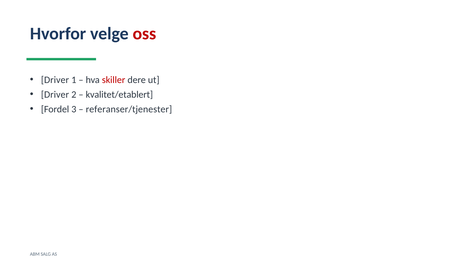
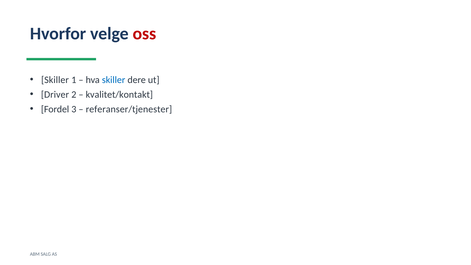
Driver at (55, 80): Driver -> Skiller
skiller at (114, 80) colour: red -> blue
kvalitet/etablert: kvalitet/etablert -> kvalitet/kontakt
